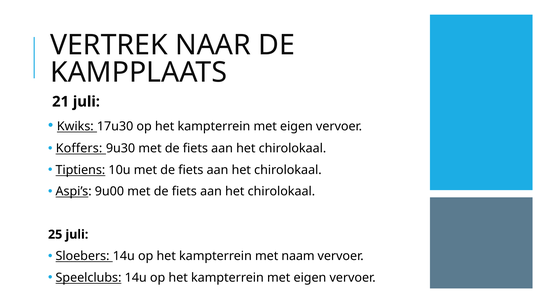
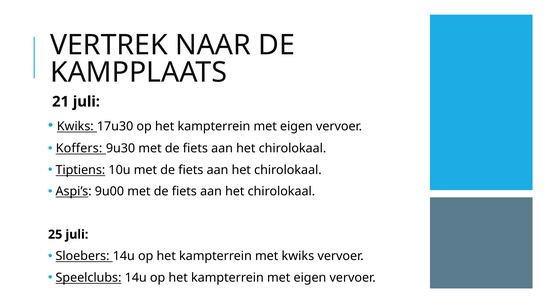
met naam: naam -> kwiks
